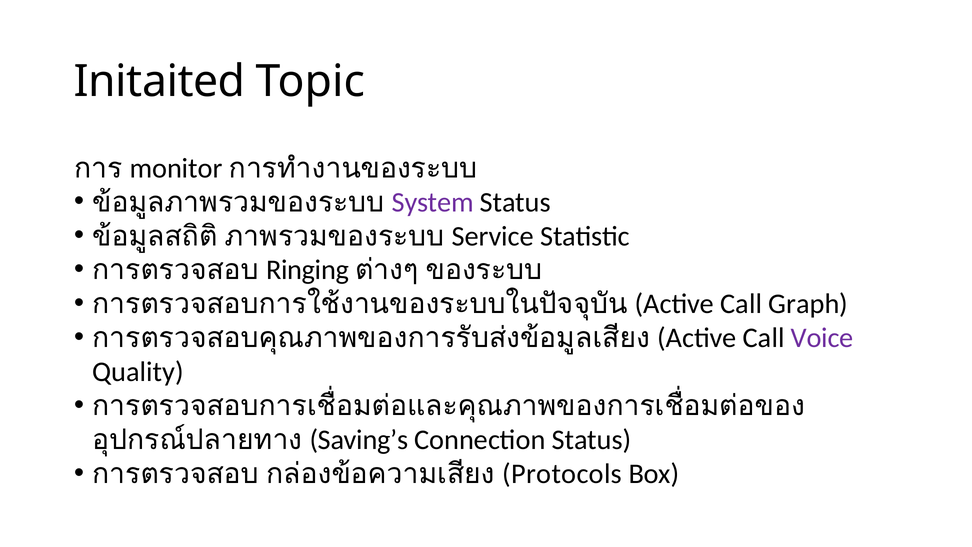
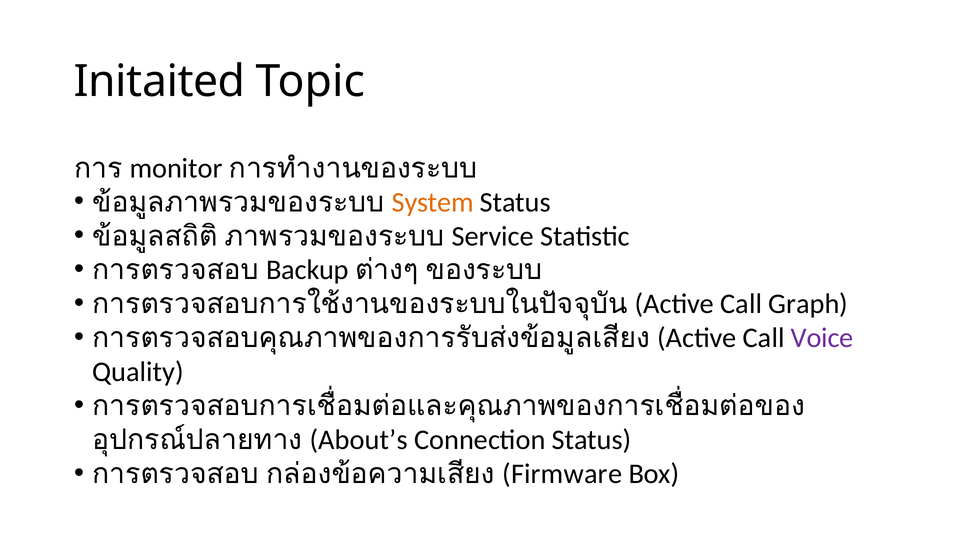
System colour: purple -> orange
Ringing: Ringing -> Backup
Saving’s: Saving’s -> About’s
Protocols: Protocols -> Firmware
